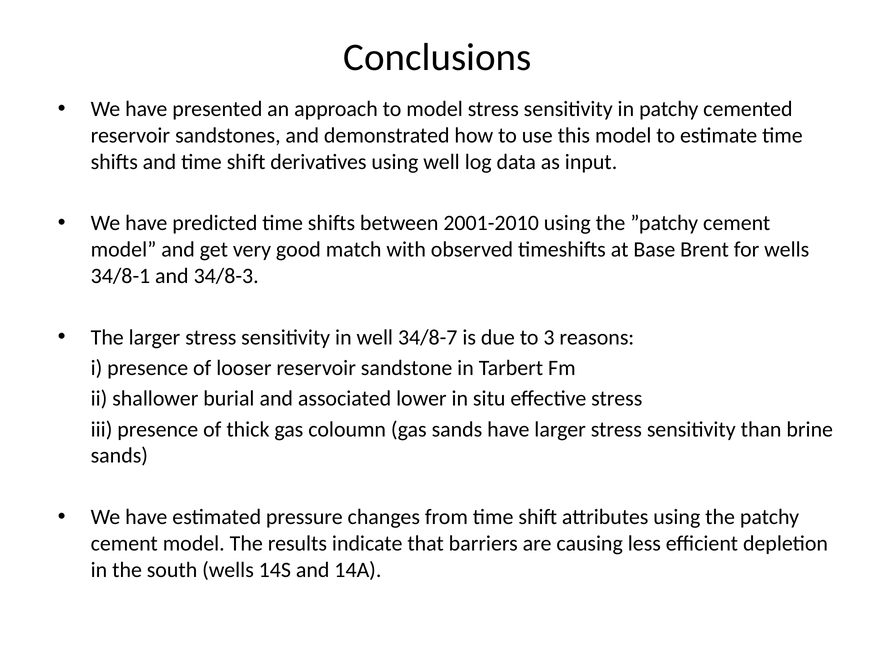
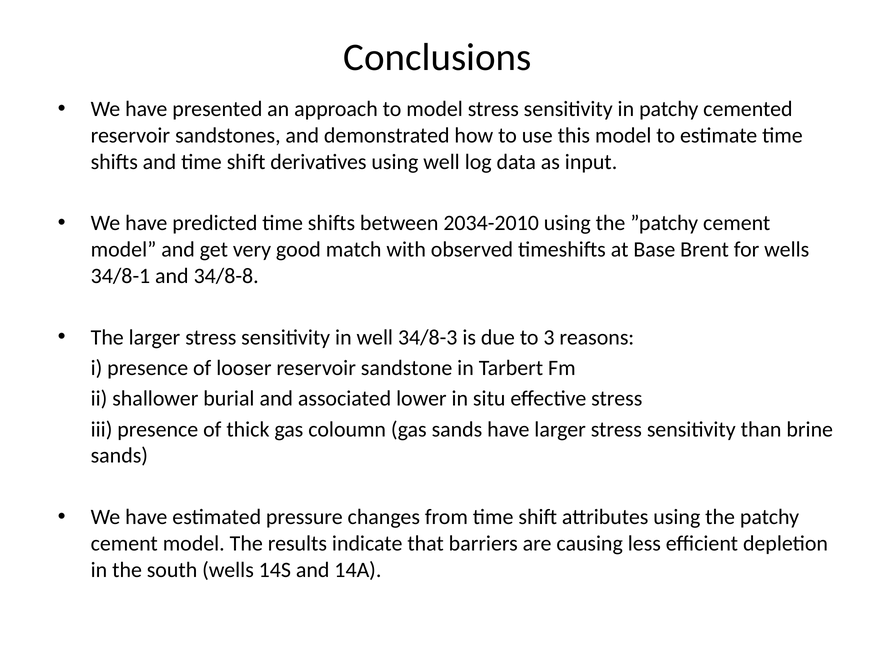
2001-2010: 2001-2010 -> 2034-2010
34/8-3: 34/8-3 -> 34/8-8
34/8-7: 34/8-7 -> 34/8-3
